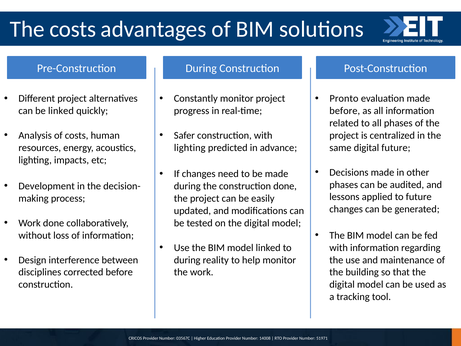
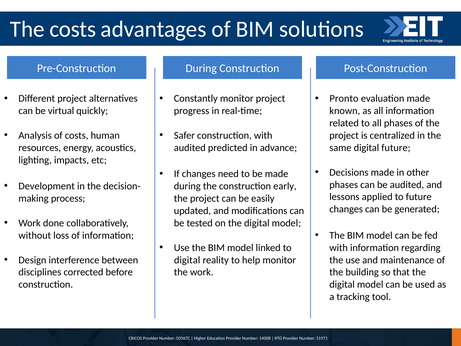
be linked: linked -> virtual
before at (345, 111): before -> known
lighting at (190, 148): lighting -> audited
construction done: done -> early
during at (187, 260): during -> digital
